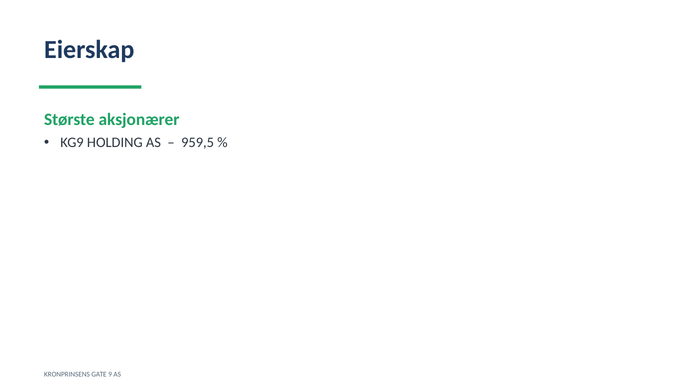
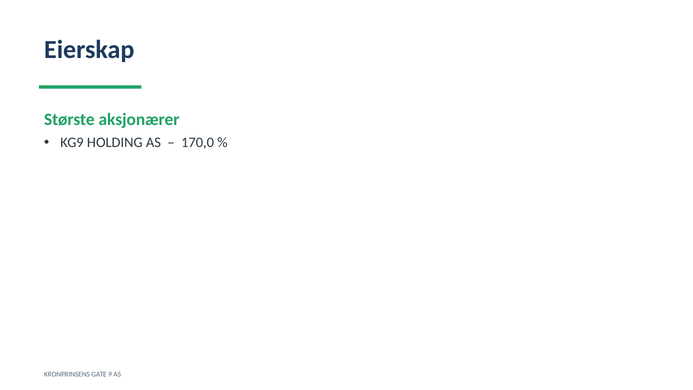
959,5: 959,5 -> 170,0
